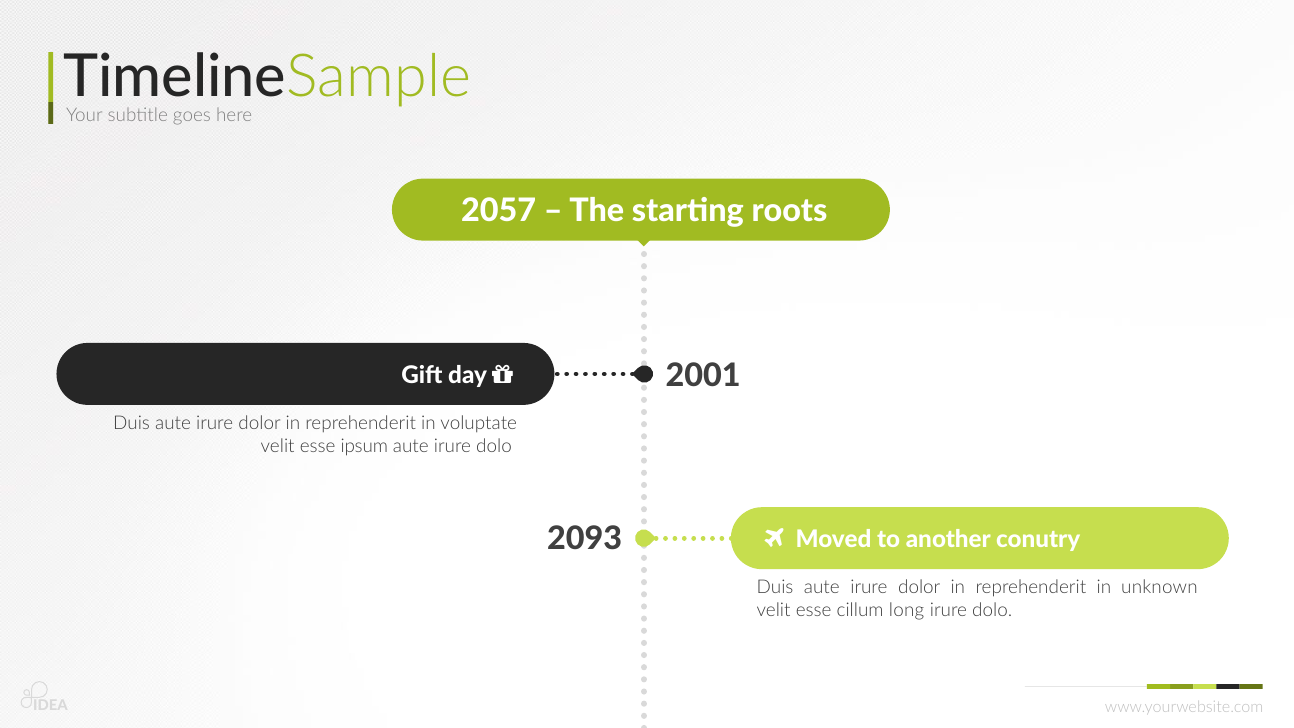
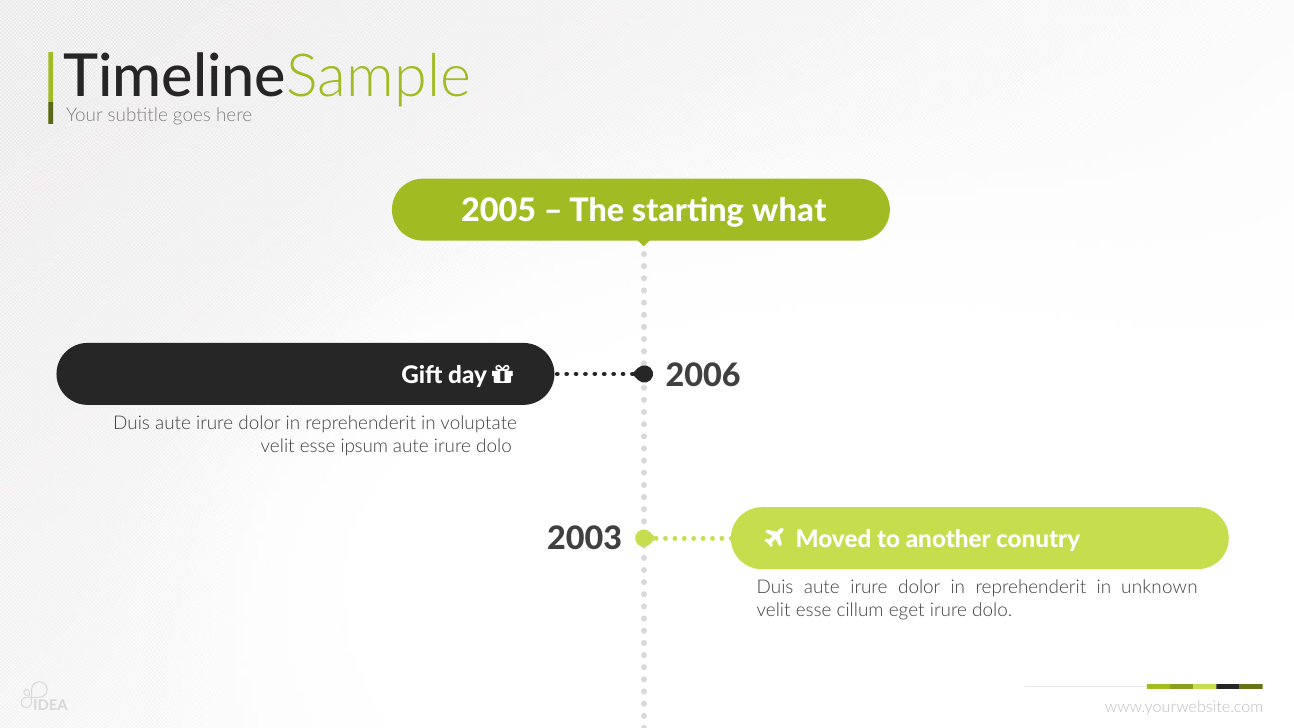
2057: 2057 -> 2005
roots: roots -> what
2001: 2001 -> 2006
2093: 2093 -> 2003
long: long -> eget
